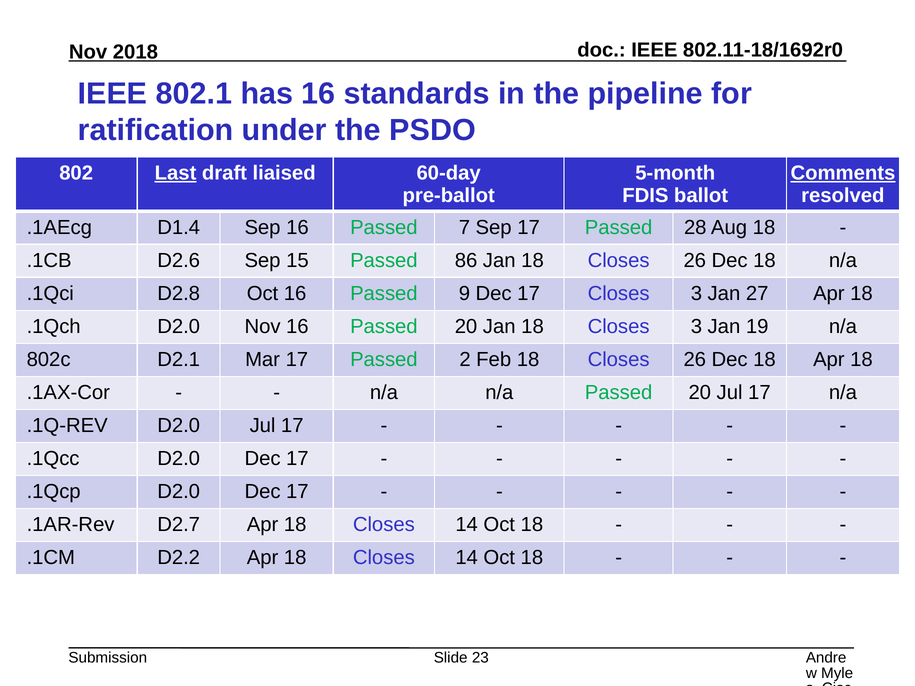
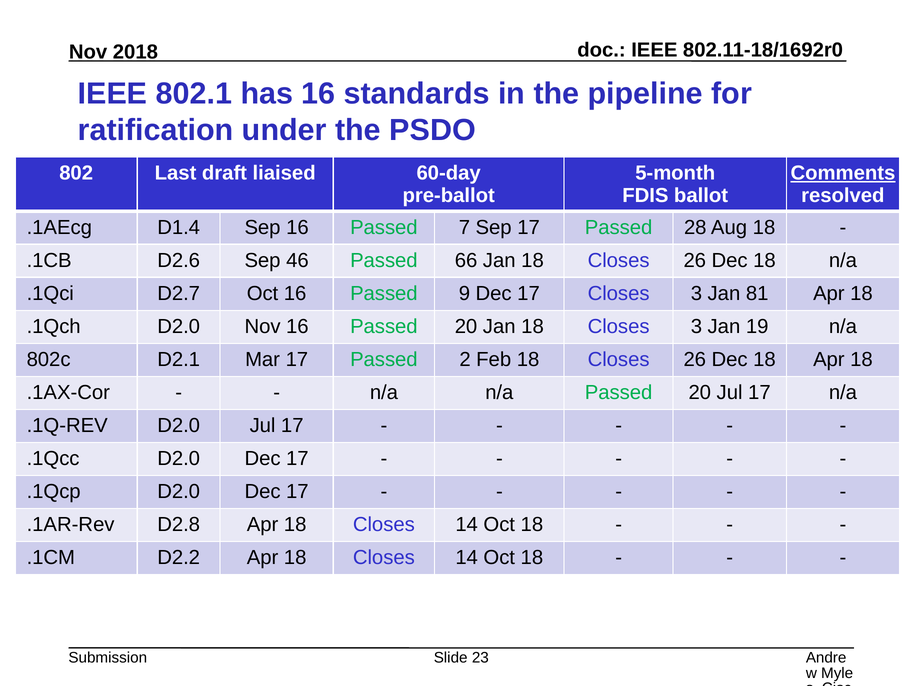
Last underline: present -> none
15: 15 -> 46
86: 86 -> 66
D2.8: D2.8 -> D2.7
27: 27 -> 81
D2.7: D2.7 -> D2.8
